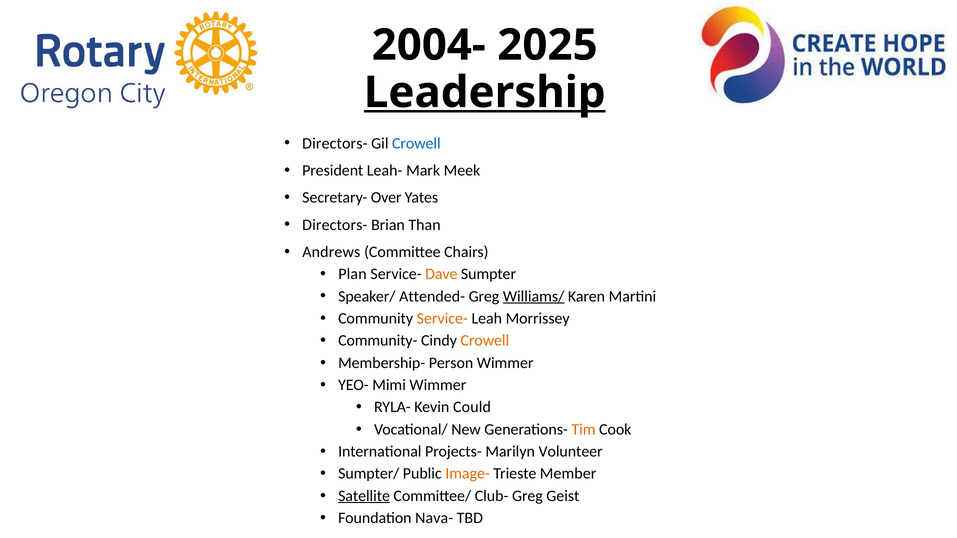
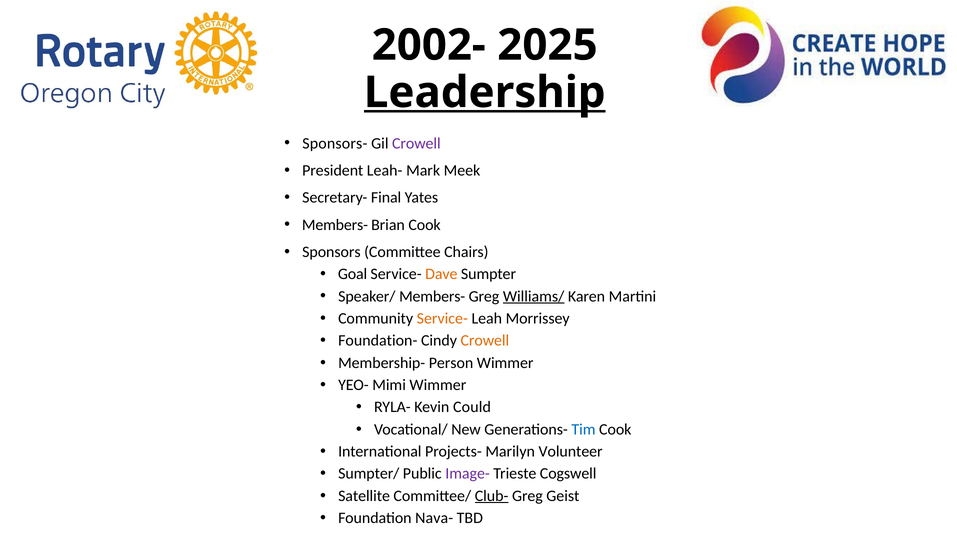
2004-: 2004- -> 2002-
Directors- at (335, 143): Directors- -> Sponsors-
Crowell at (416, 143) colour: blue -> purple
Over: Over -> Final
Directors- at (335, 225): Directors- -> Members-
Brian Than: Than -> Cook
Andrews: Andrews -> Sponsors
Plan: Plan -> Goal
Speaker/ Attended-: Attended- -> Members-
Community-: Community- -> Foundation-
Tim colour: orange -> blue
Image- colour: orange -> purple
Member: Member -> Cogswell
Satellite underline: present -> none
Club- underline: none -> present
